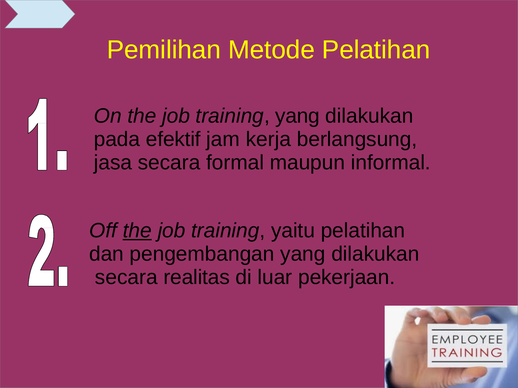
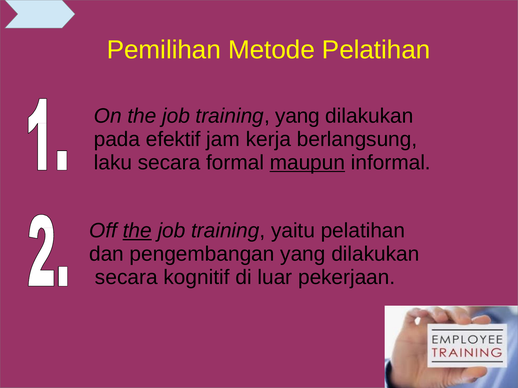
jasa: jasa -> laku
maupun underline: none -> present
realitas: realitas -> kognitif
